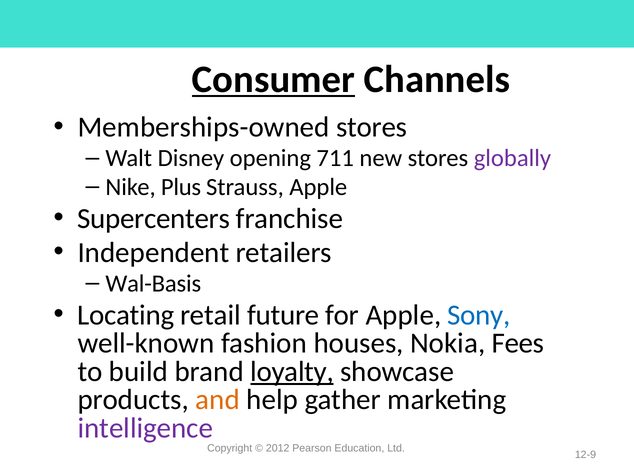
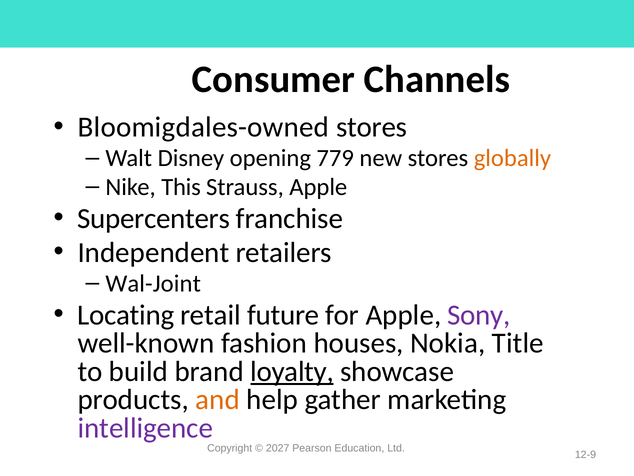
Consumer underline: present -> none
Memberships-owned: Memberships-owned -> Bloomigdales-owned
711: 711 -> 779
globally colour: purple -> orange
Plus: Plus -> This
Wal-Basis: Wal-Basis -> Wal-Joint
Sony colour: blue -> purple
Fees: Fees -> Title
2012: 2012 -> 2027
